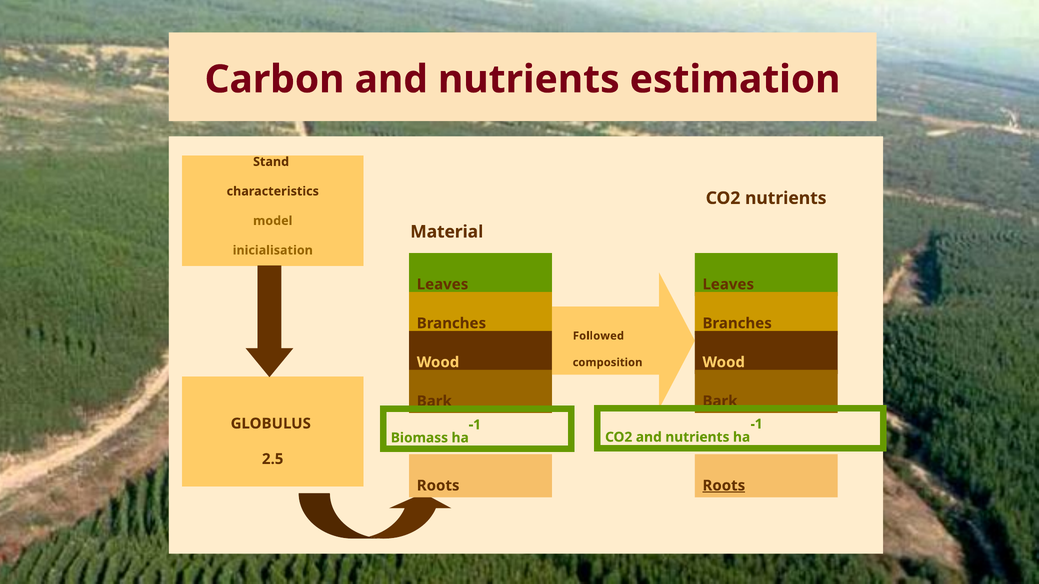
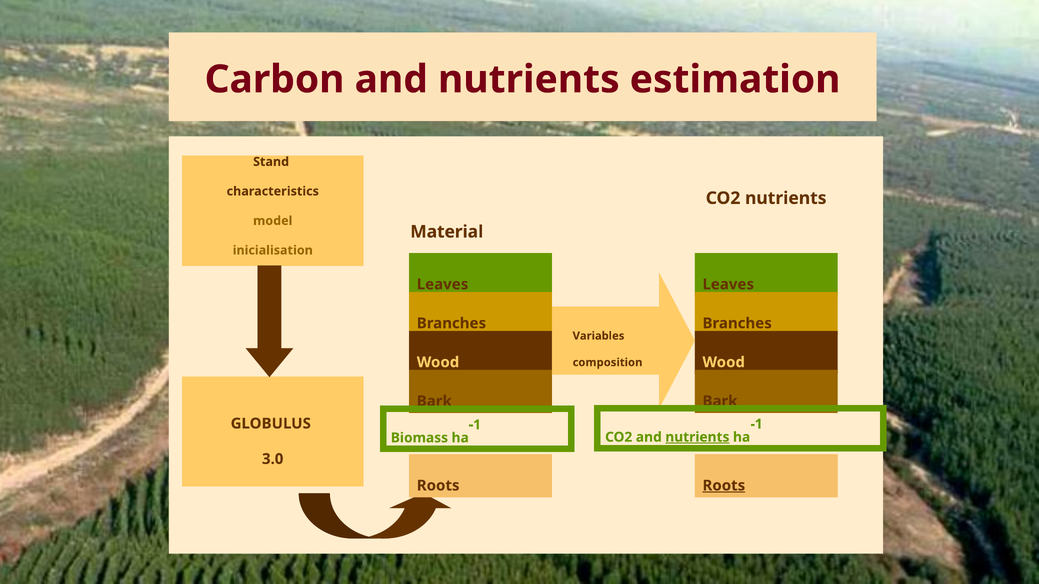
Followed: Followed -> Variables
nutrients at (697, 437) underline: none -> present
2.5: 2.5 -> 3.0
